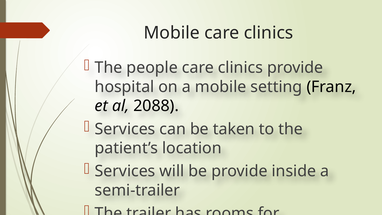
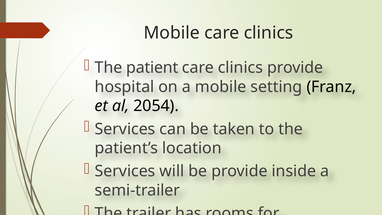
people: people -> patient
2088: 2088 -> 2054
